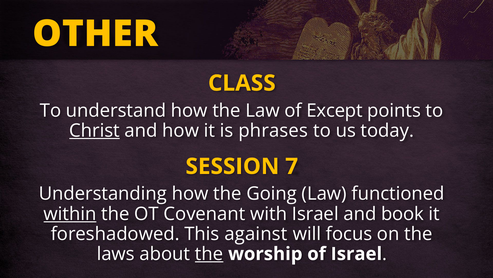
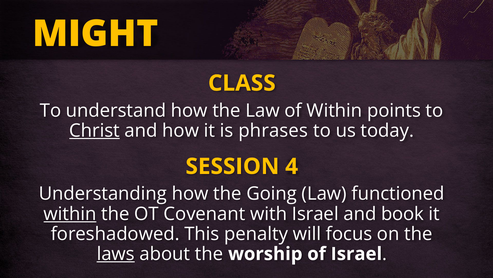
OTHER: OTHER -> MIGHT
of Except: Except -> Within
7: 7 -> 4
against: against -> penalty
laws underline: none -> present
the at (209, 253) underline: present -> none
